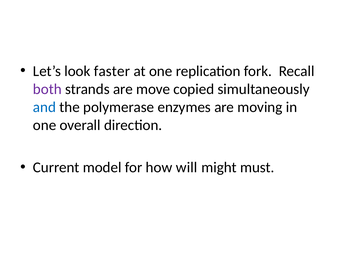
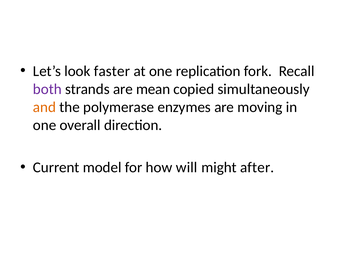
move: move -> mean
and colour: blue -> orange
must: must -> after
